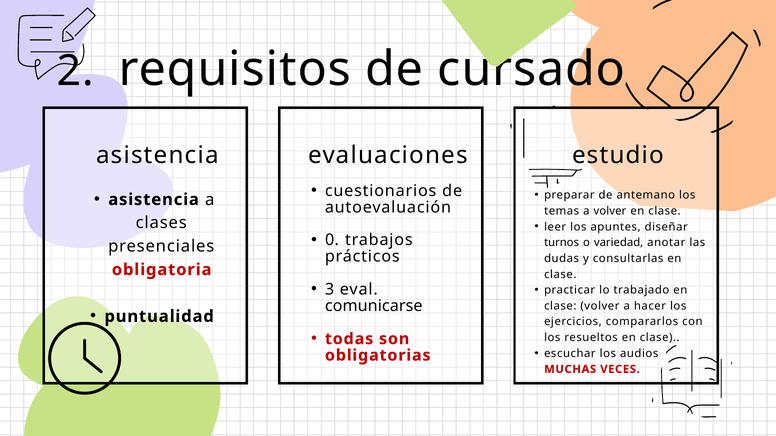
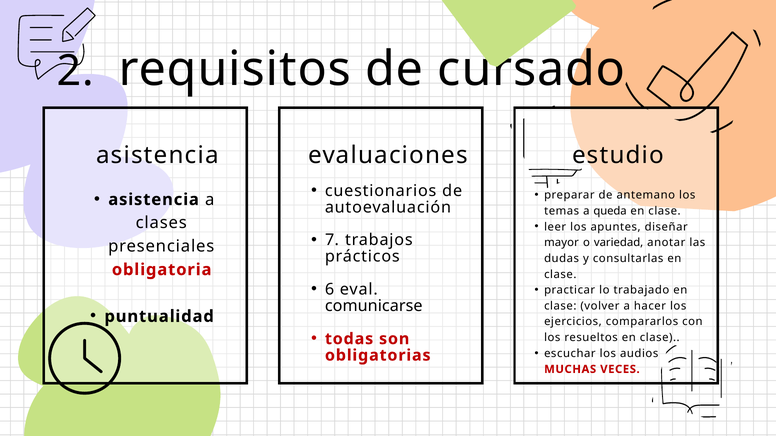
a volver: volver -> queda
0: 0 -> 7
turnos: turnos -> mayor
3: 3 -> 6
